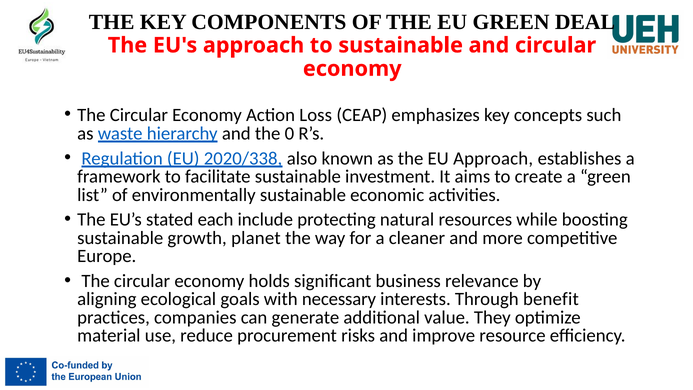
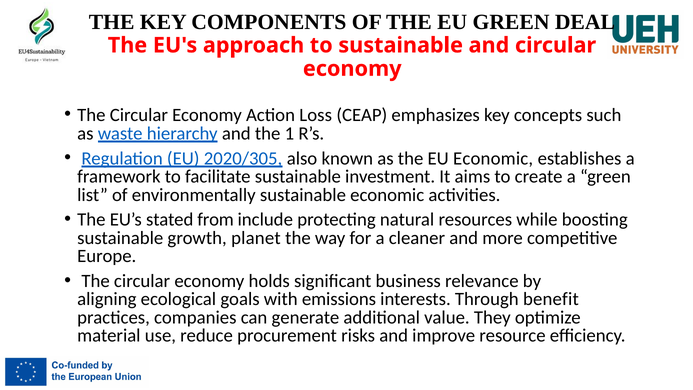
0: 0 -> 1
2020/338: 2020/338 -> 2020/305
EU Approach: Approach -> Economic
each: each -> from
necessary: necessary -> emissions
